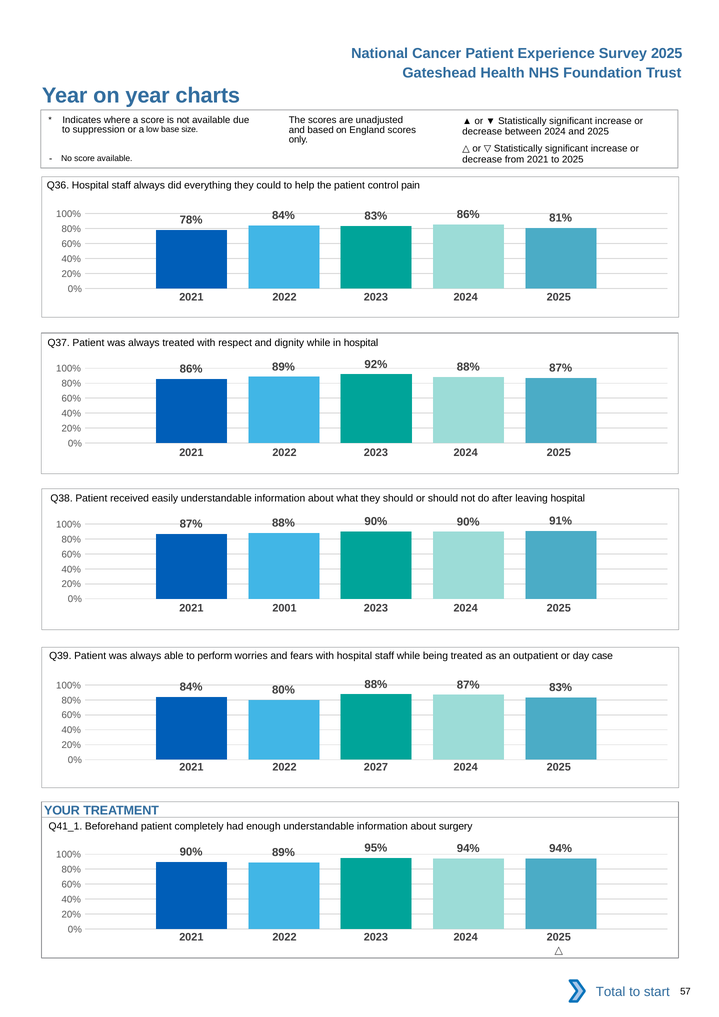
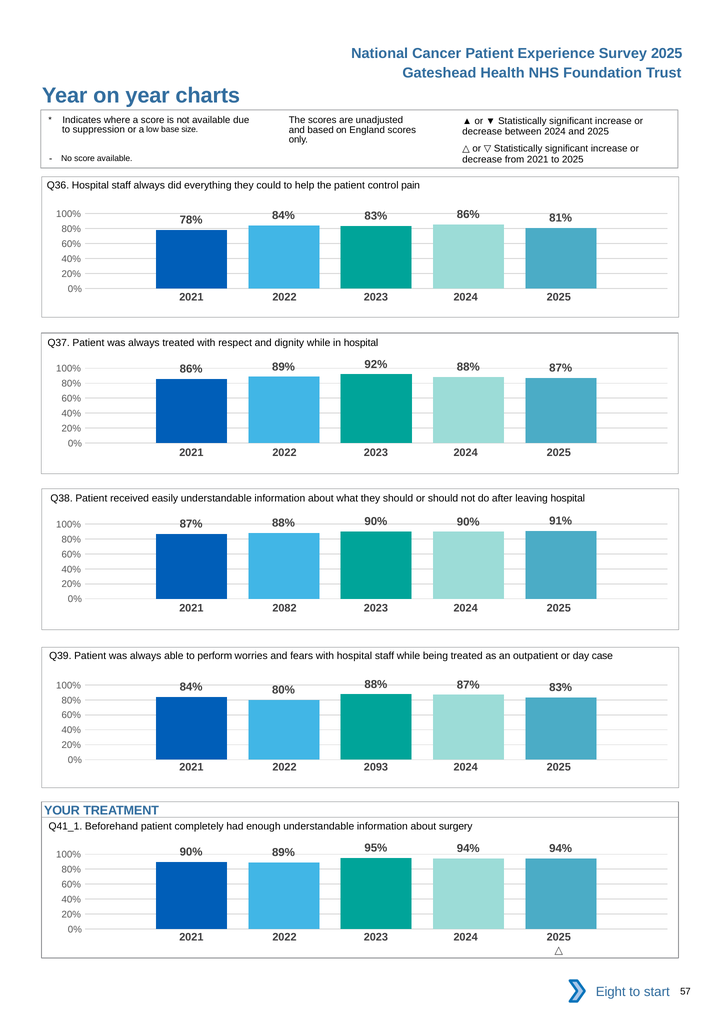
2001: 2001 -> 2082
2027: 2027 -> 2093
Total: Total -> Eight
